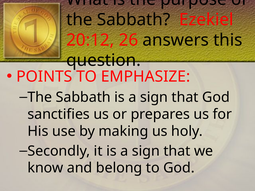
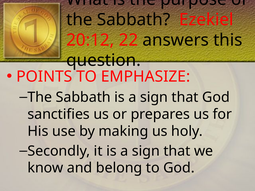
26: 26 -> 22
